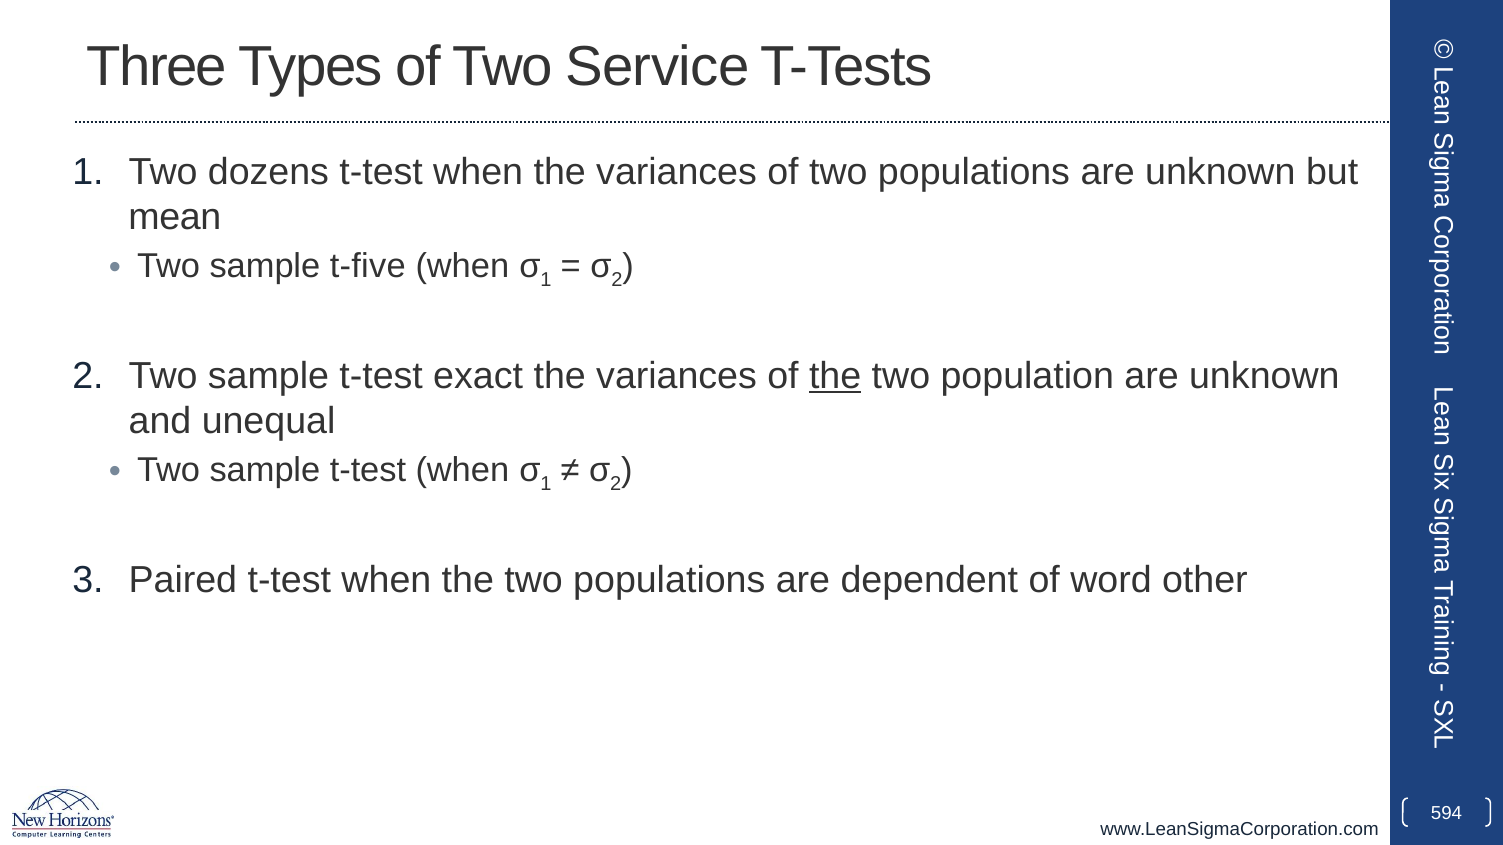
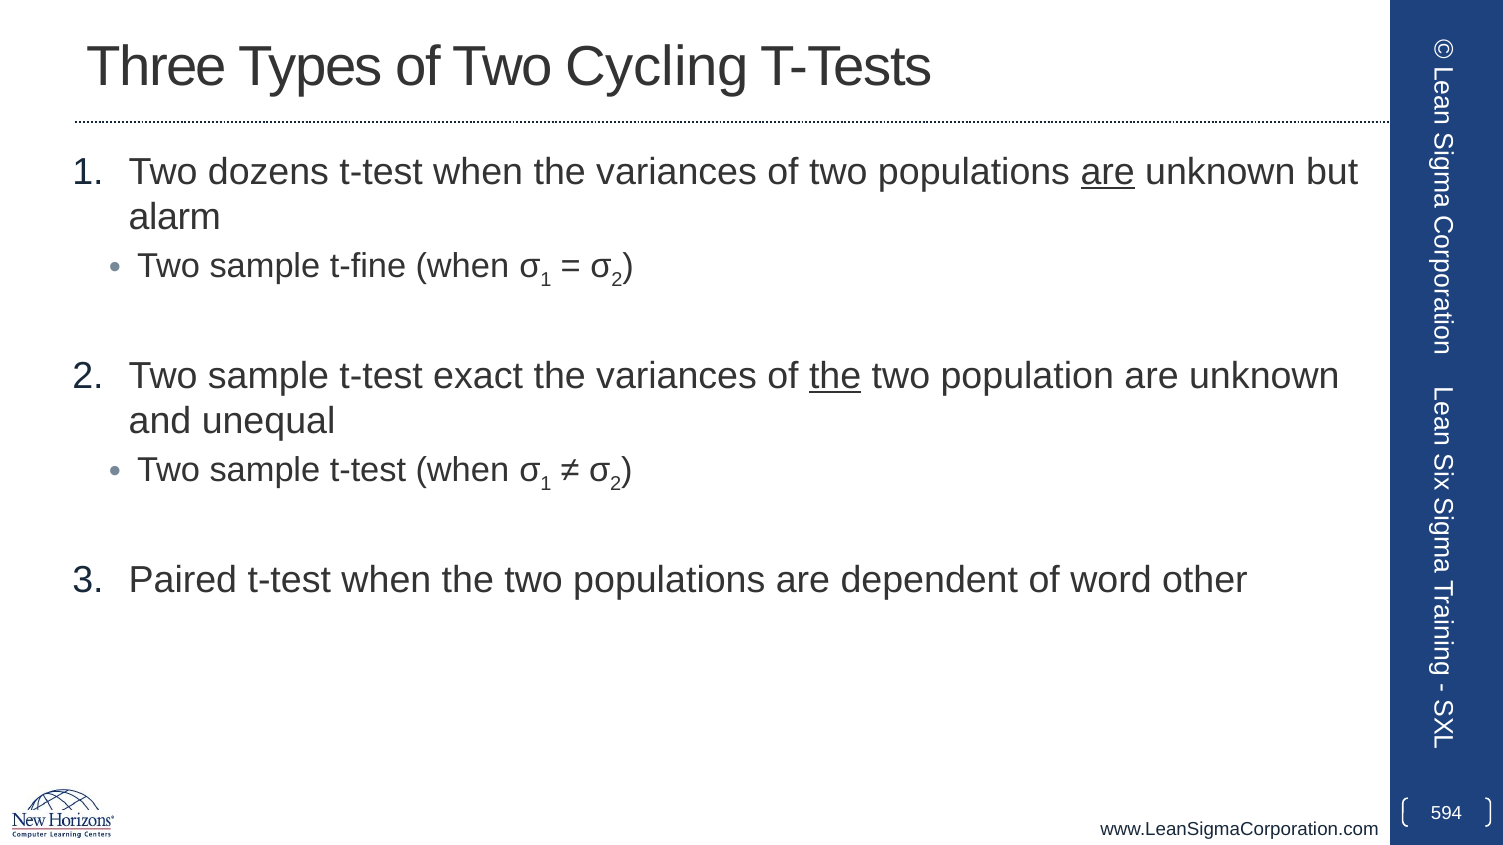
Service: Service -> Cycling
are at (1108, 172) underline: none -> present
mean: mean -> alarm
t-five: t-five -> t-fine
